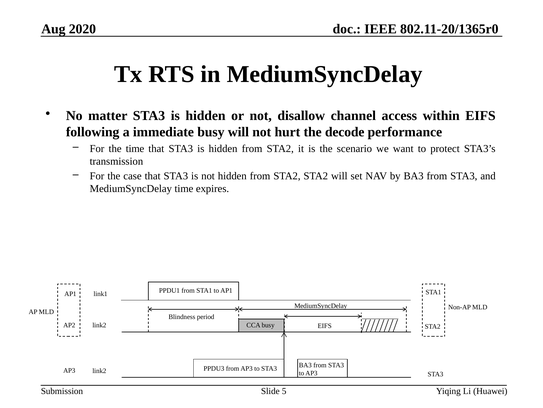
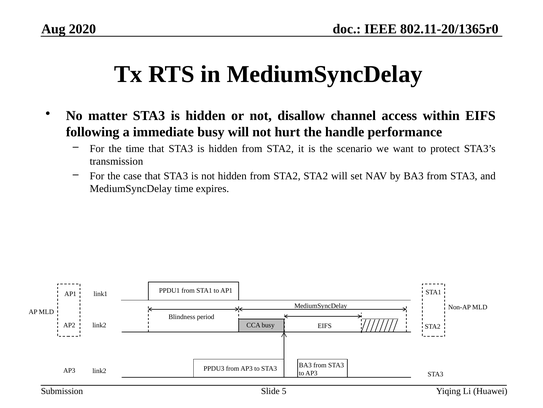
decode: decode -> handle
